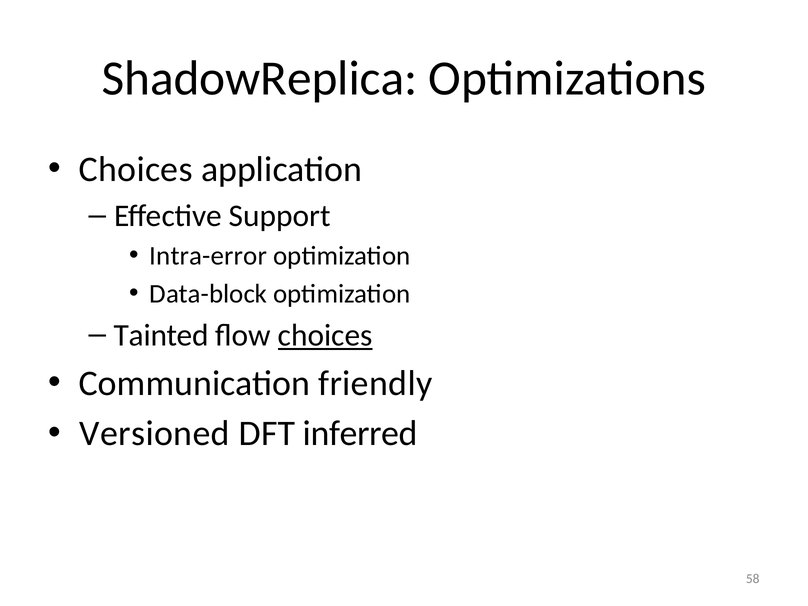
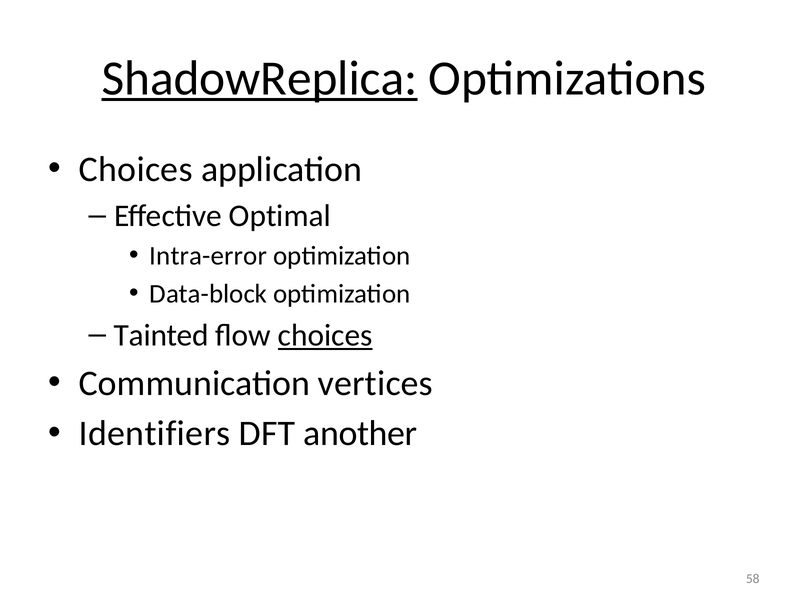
ShadowReplica underline: none -> present
Support: Support -> Optimal
friendly: friendly -> vertices
Versioned: Versioned -> Identifiers
inferred: inferred -> another
